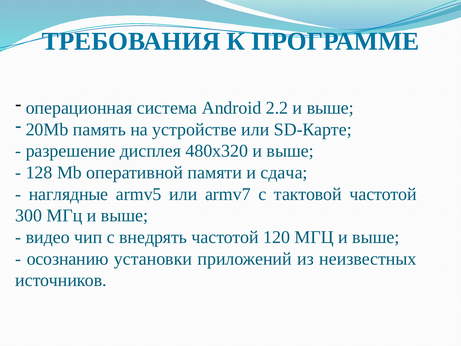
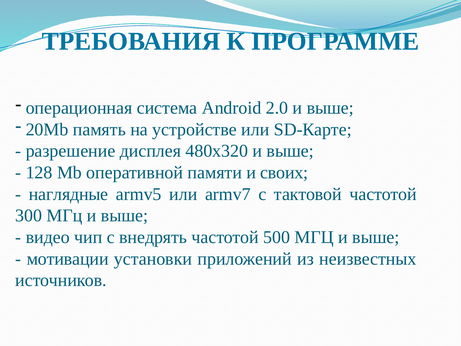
2.2: 2.2 -> 2.0
сдача: сдача -> своих
120: 120 -> 500
осознанию: осознанию -> мотивации
